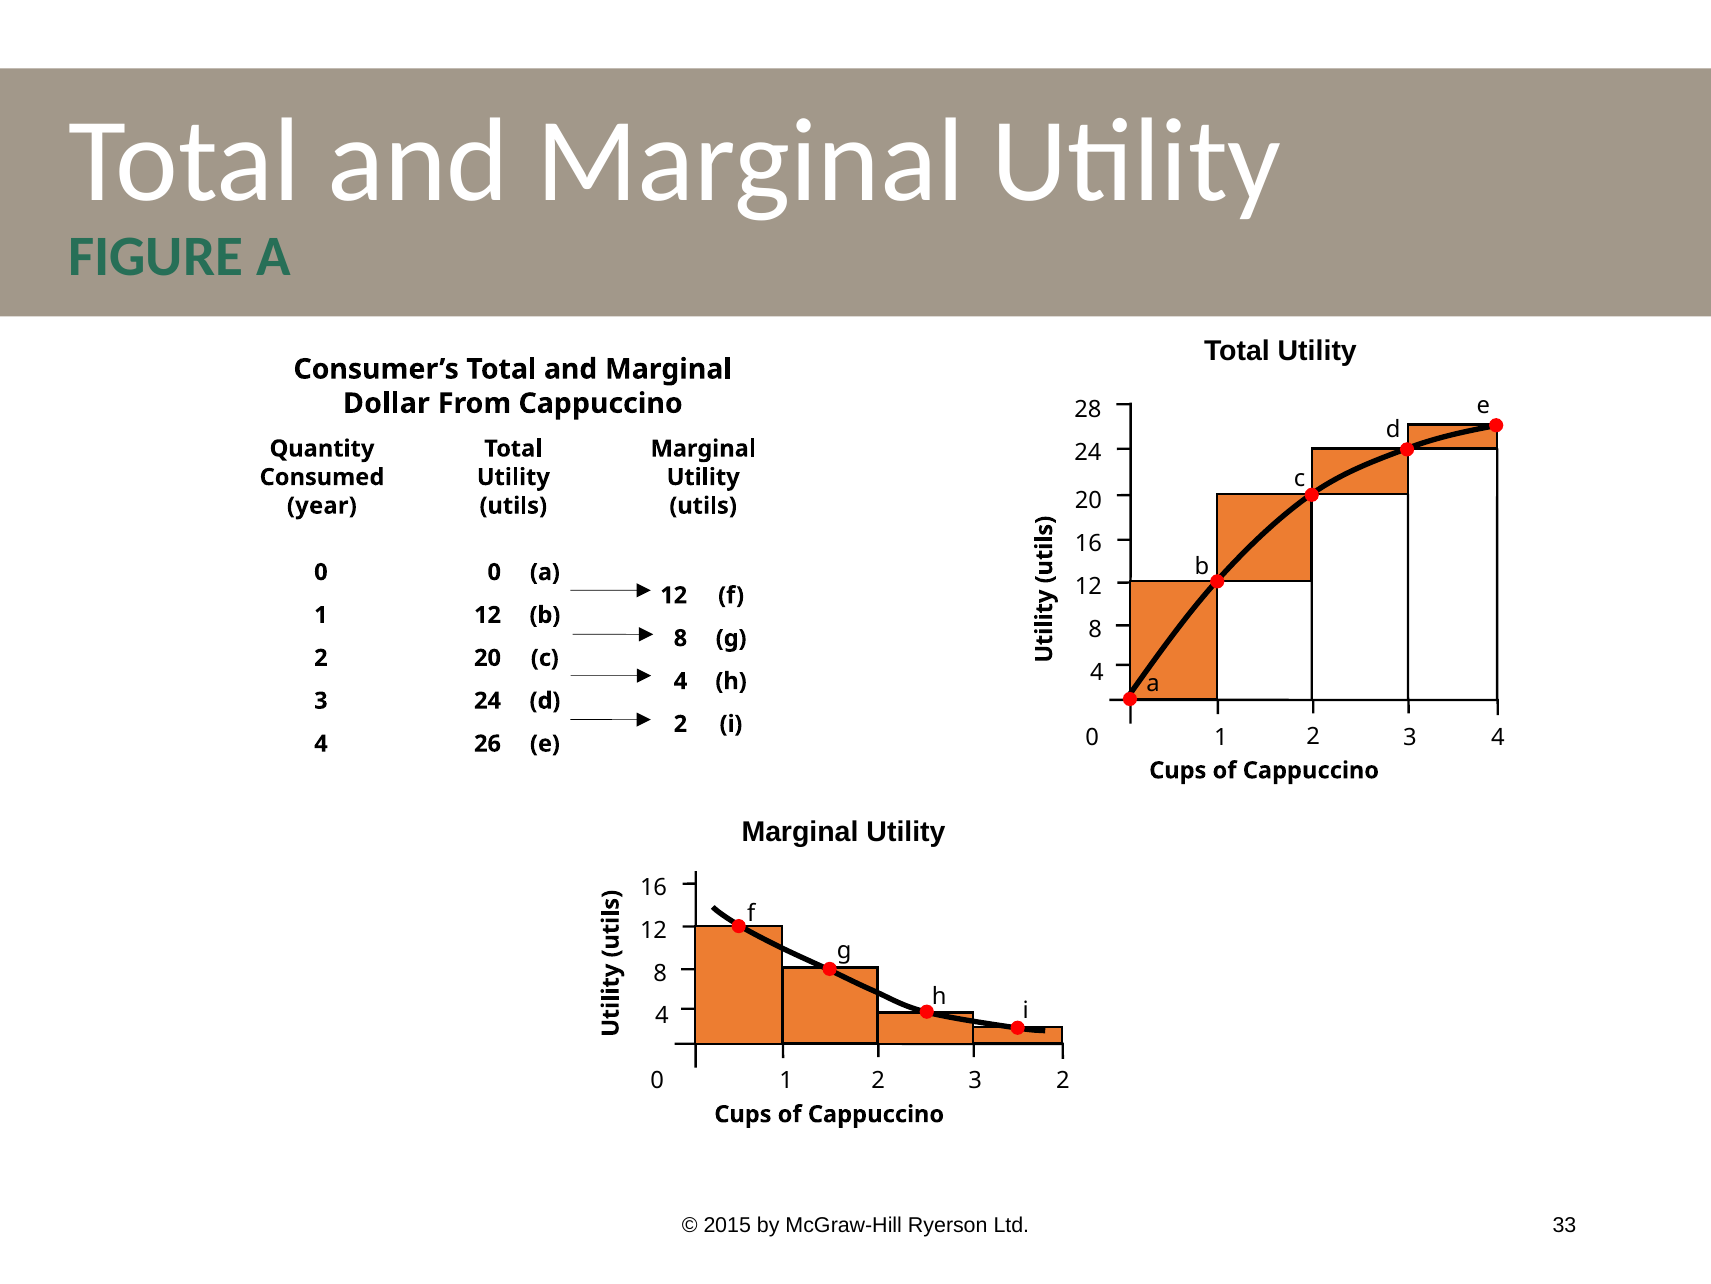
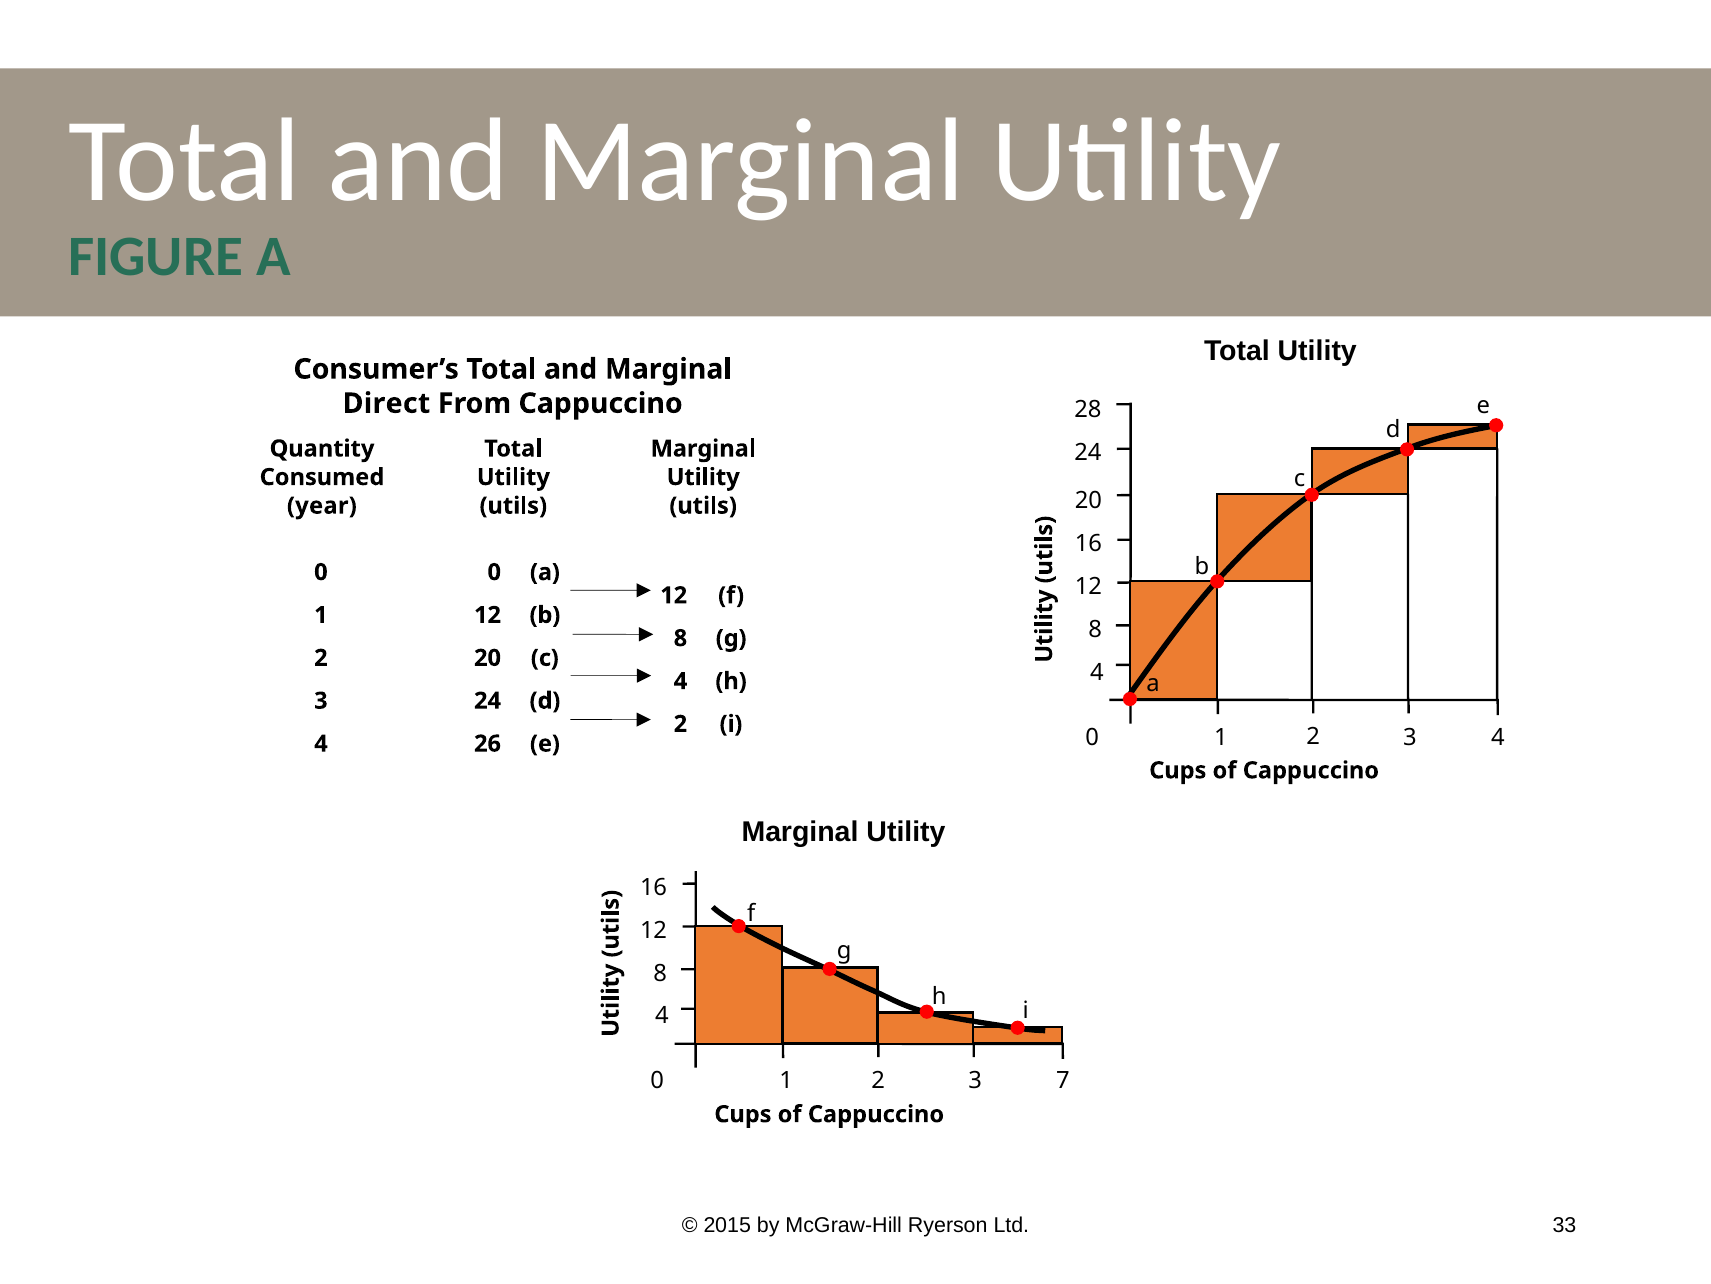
Dollar: Dollar -> Direct
3 2: 2 -> 7
